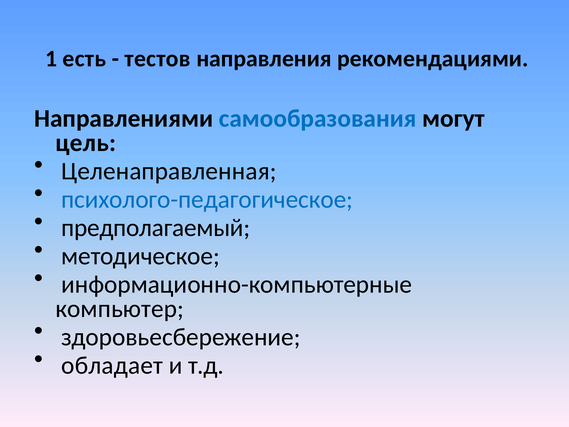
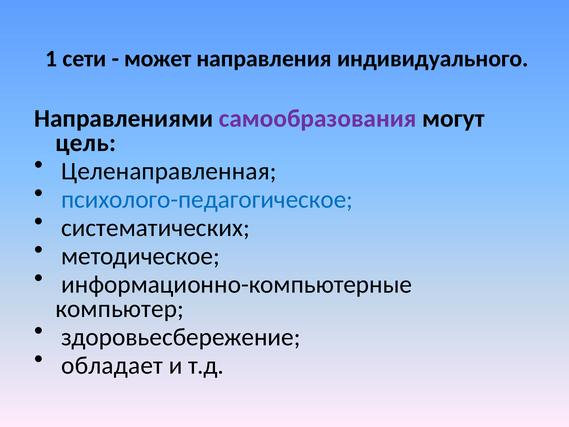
есть: есть -> сети
тестов: тестов -> может
рекомендациями: рекомендациями -> индивидуального
самообразования colour: blue -> purple
предполагаемый: предполагаемый -> систематических
